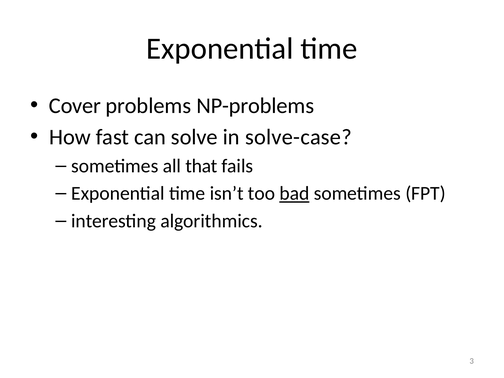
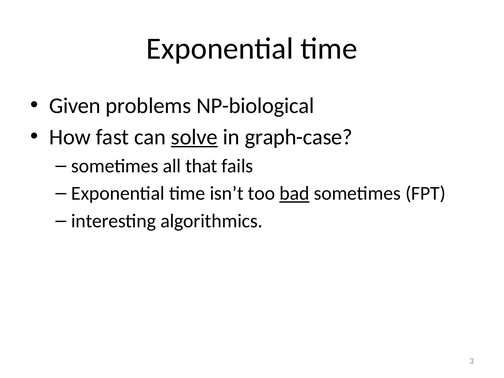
Cover: Cover -> Given
NP-problems: NP-problems -> NP-biological
solve underline: none -> present
solve-case: solve-case -> graph-case
